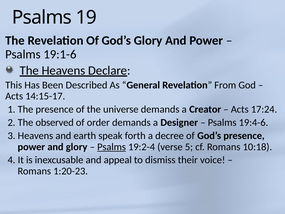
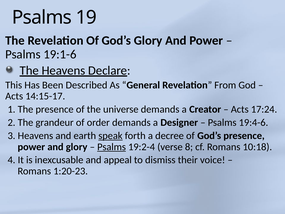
observed: observed -> grandeur
speak underline: none -> present
5: 5 -> 8
